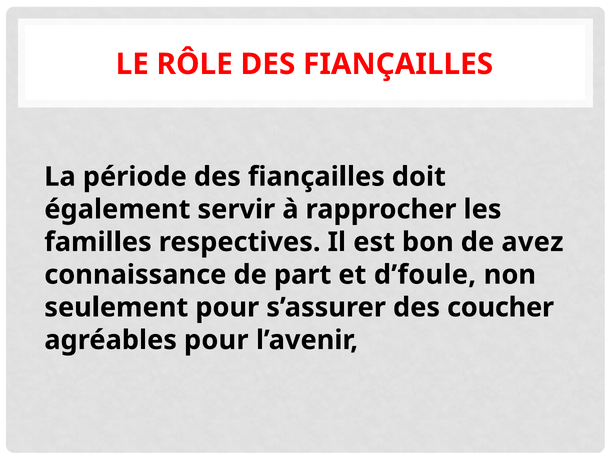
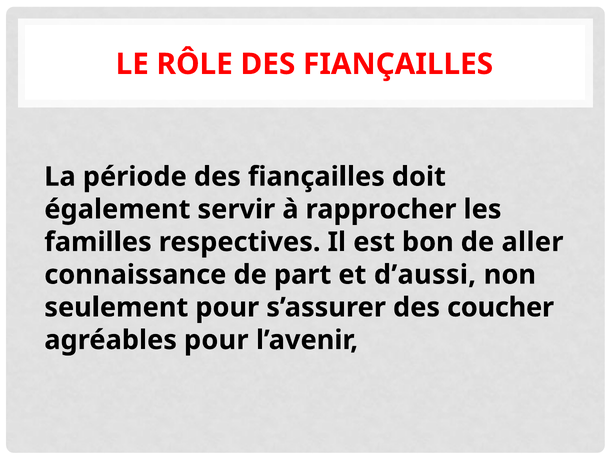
avez: avez -> aller
d’foule: d’foule -> d’aussi
